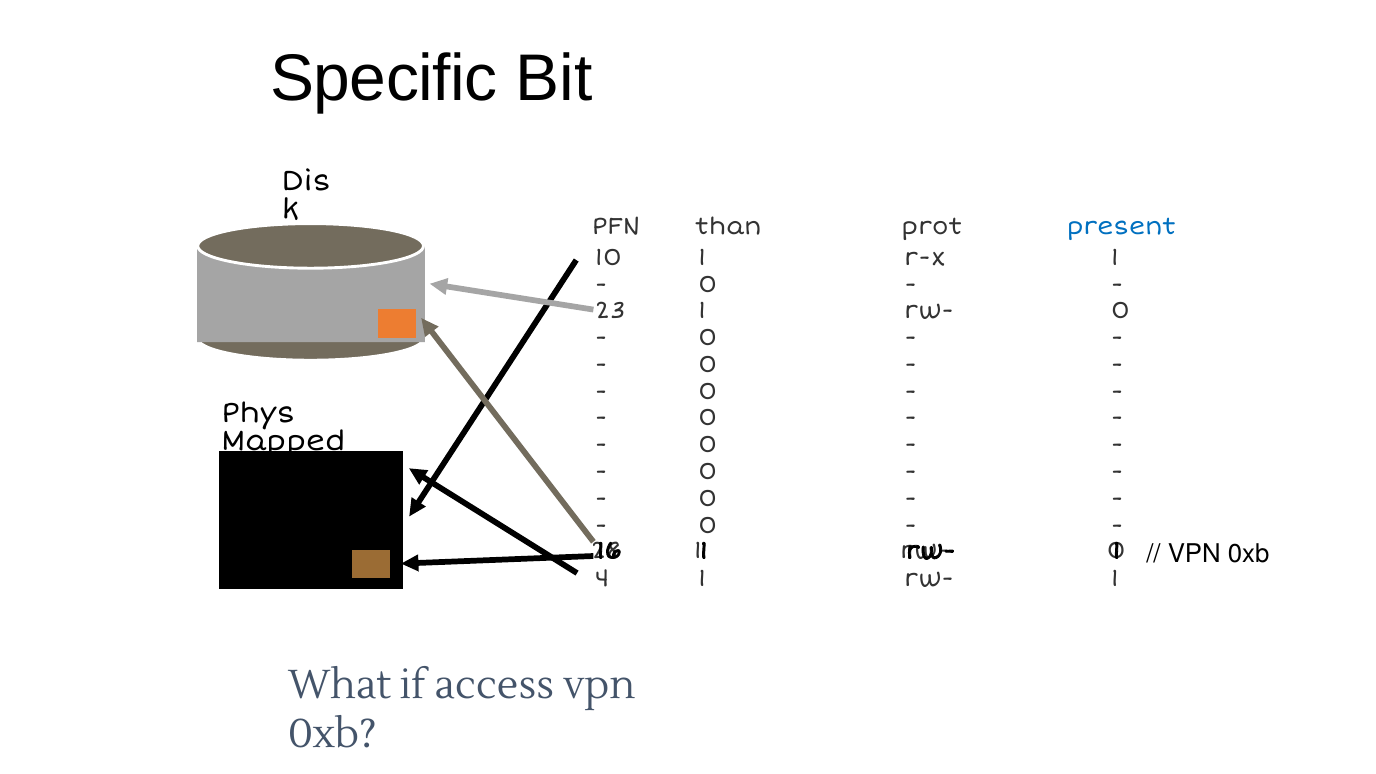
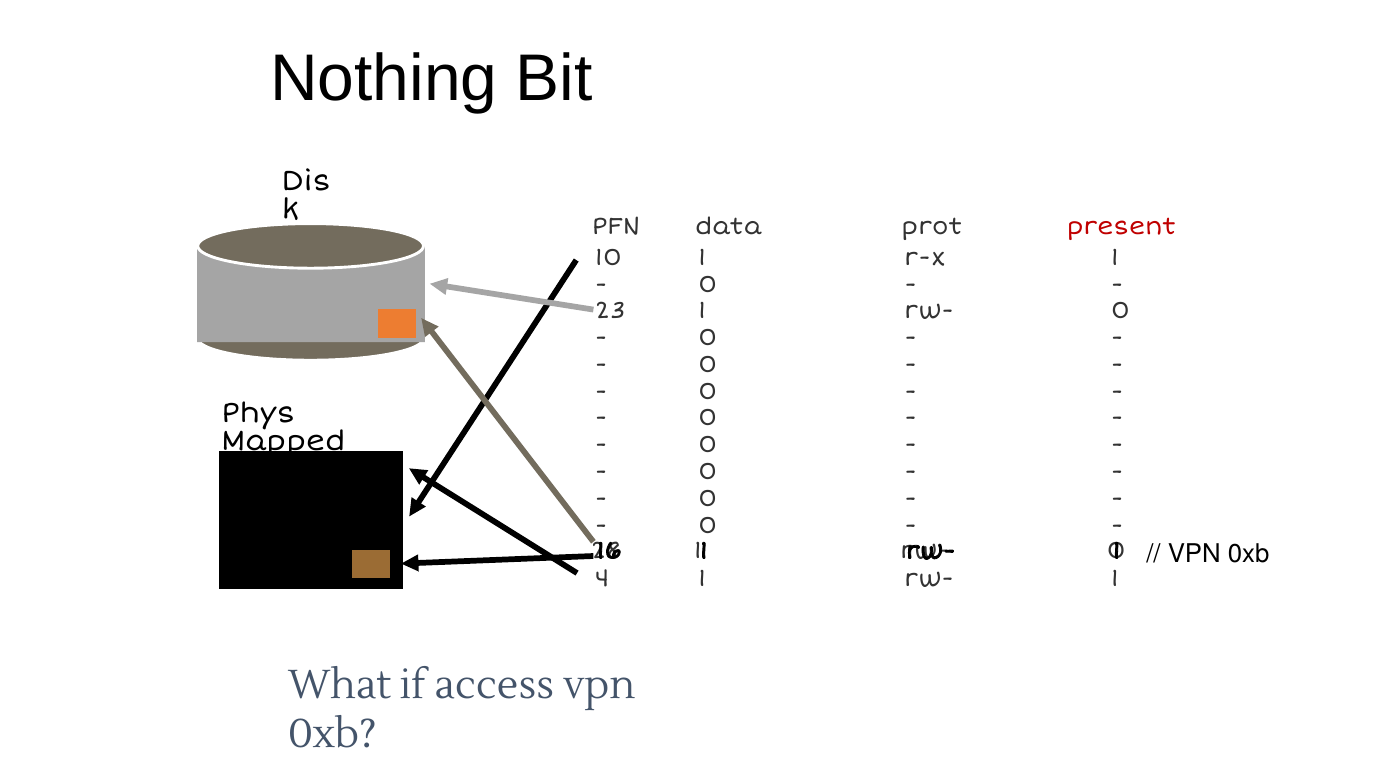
Specific: Specific -> Nothing
than: than -> data
present colour: blue -> red
